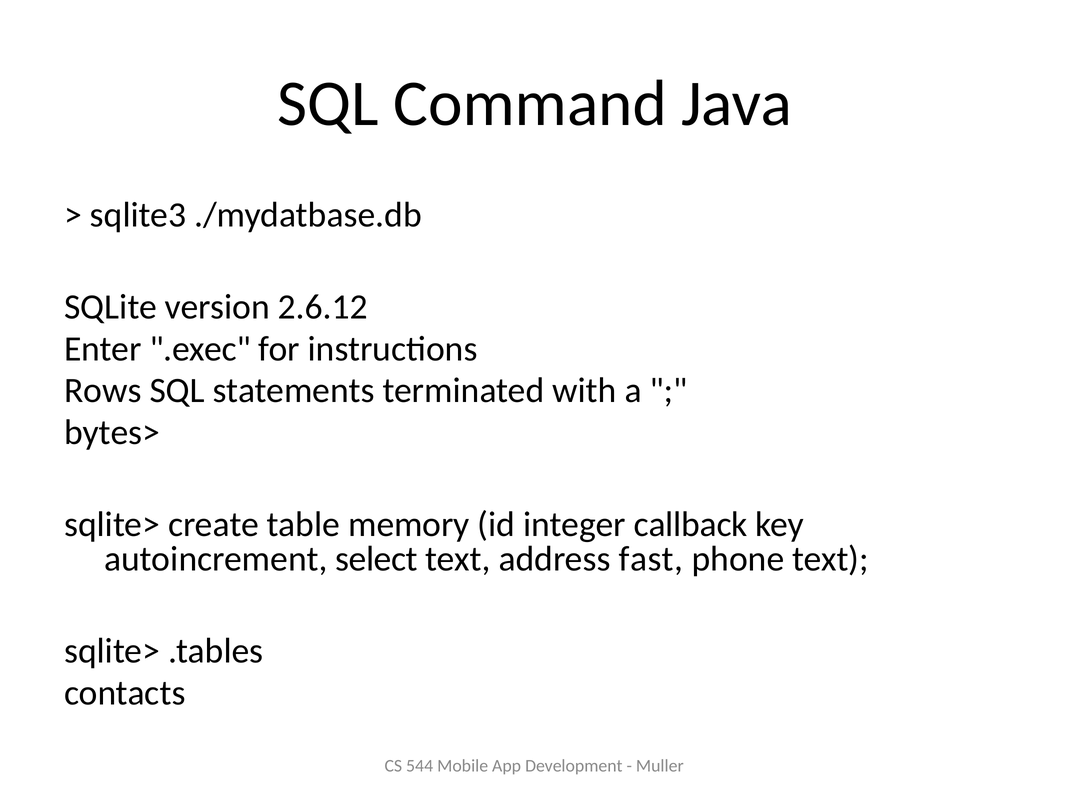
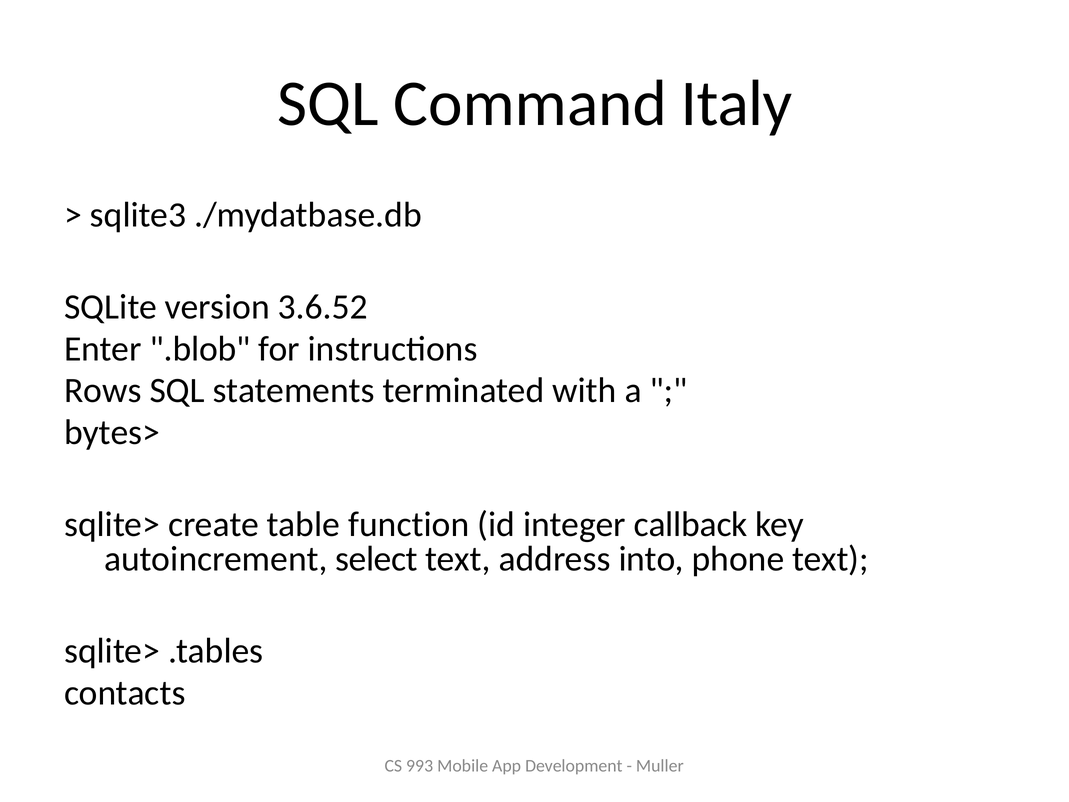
Java: Java -> Italy
2.6.12: 2.6.12 -> 3.6.52
.exec: .exec -> .blob
memory: memory -> function
fast: fast -> into
544: 544 -> 993
